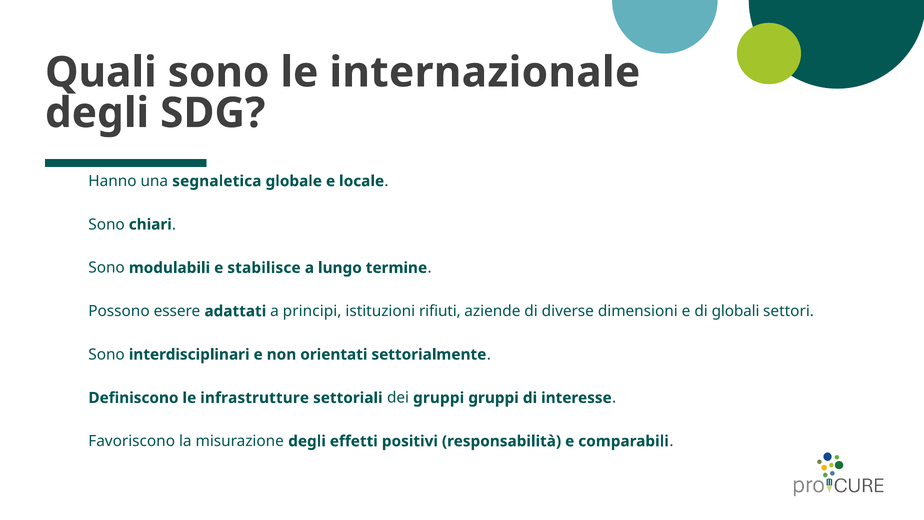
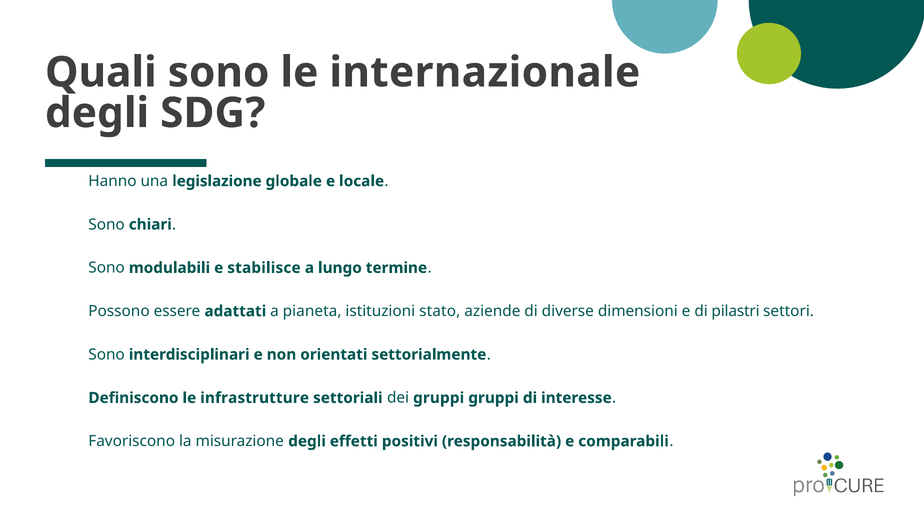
segnaletica: segnaletica -> legislazione
principi: principi -> pianeta
rifiuti: rifiuti -> stato
globali: globali -> pilastri
